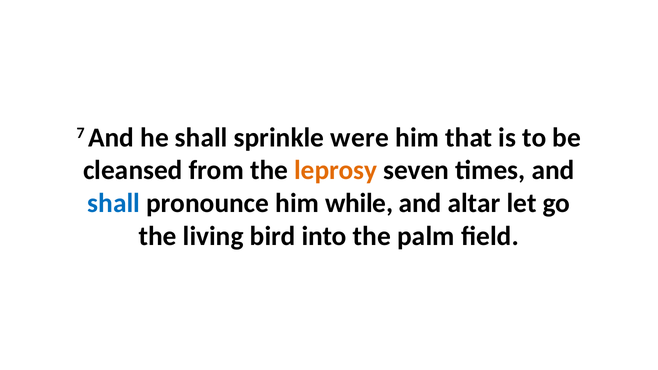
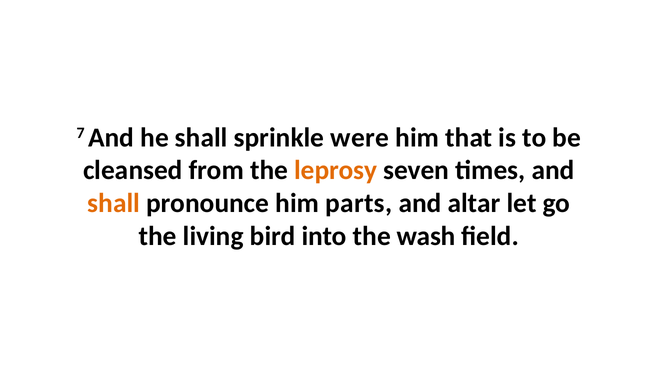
shall at (114, 203) colour: blue -> orange
while: while -> parts
palm: palm -> wash
